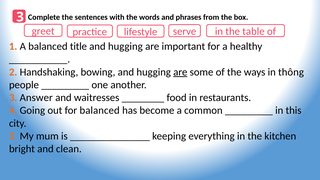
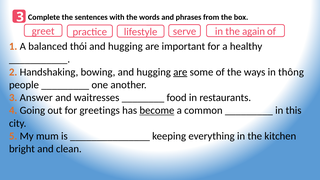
table: table -> again
title: title -> thói
for balanced: balanced -> greetings
become underline: none -> present
